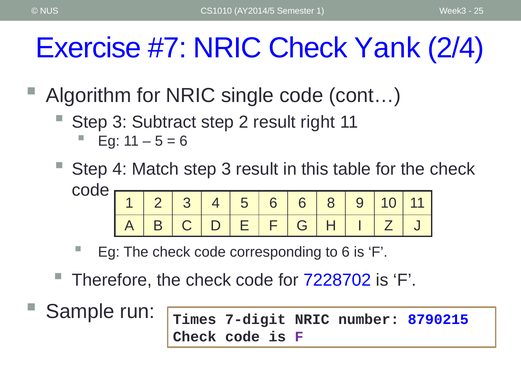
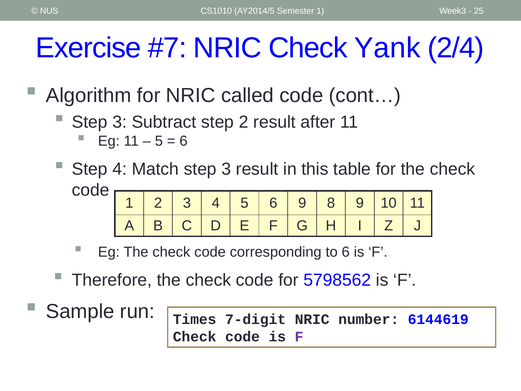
single: single -> called
right: right -> after
6 6: 6 -> 9
7228702: 7228702 -> 5798562
8790215: 8790215 -> 6144619
